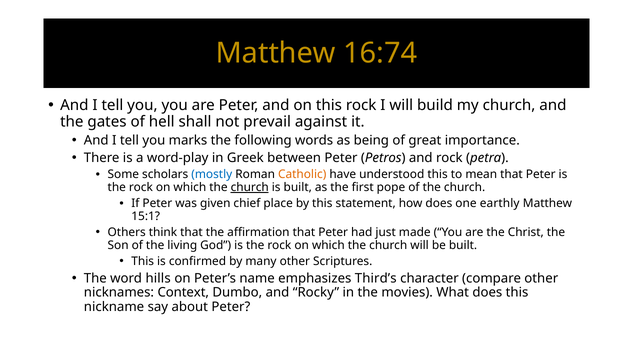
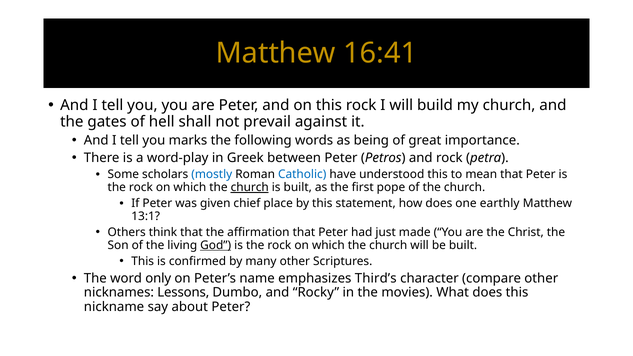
16:74: 16:74 -> 16:41
Catholic colour: orange -> blue
15:1: 15:1 -> 13:1
God underline: none -> present
hills: hills -> only
Context: Context -> Lessons
